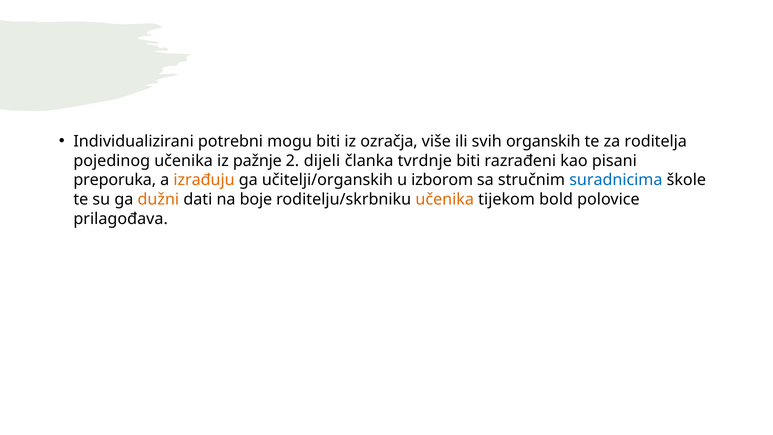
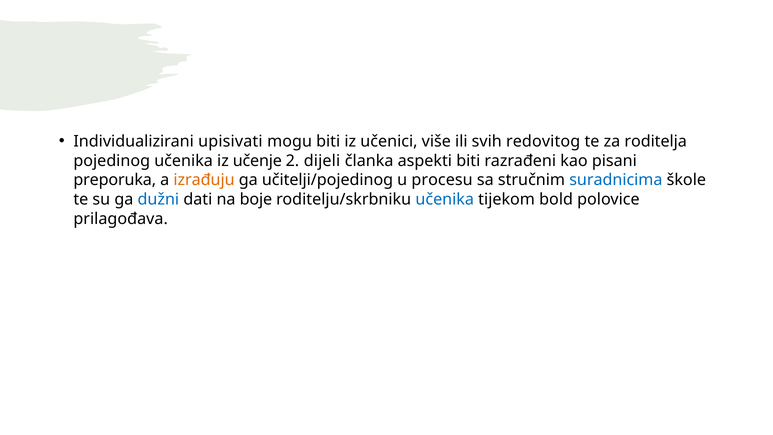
potrebni: potrebni -> upisivati
ozračja: ozračja -> učenici
organskih: organskih -> redovitog
pažnje: pažnje -> učenje
tvrdnje: tvrdnje -> aspekti
učitelji/organskih: učitelji/organskih -> učitelji/pojedinog
izborom: izborom -> procesu
dužni colour: orange -> blue
učenika at (445, 199) colour: orange -> blue
